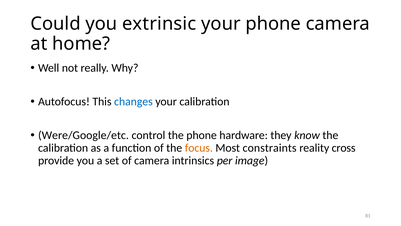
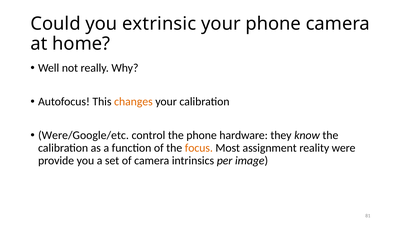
changes colour: blue -> orange
constraints: constraints -> assignment
cross: cross -> were
